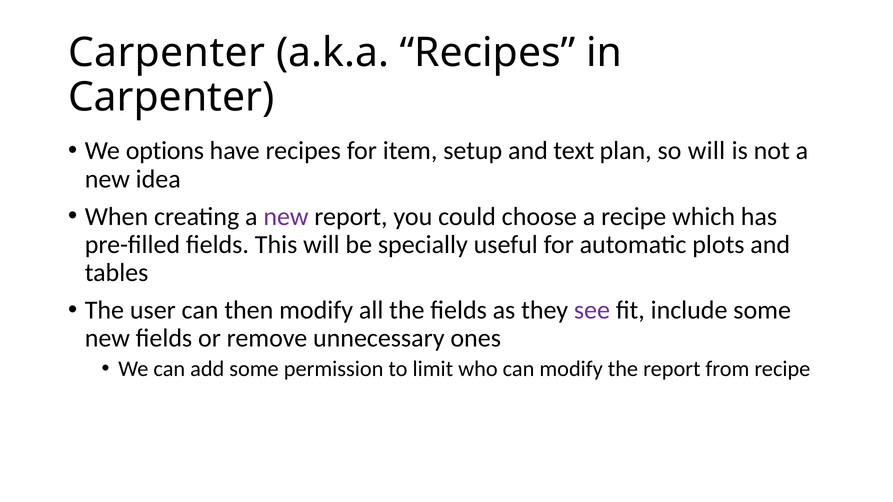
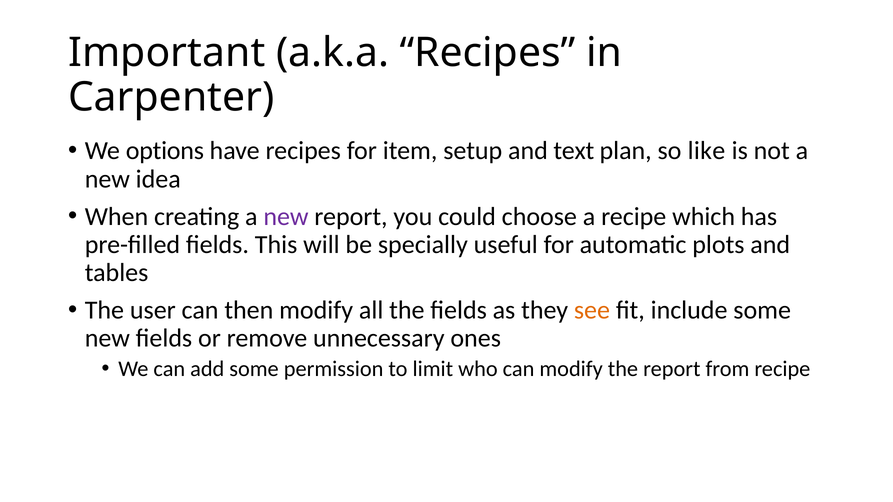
Carpenter at (167, 53): Carpenter -> Important
so will: will -> like
see colour: purple -> orange
